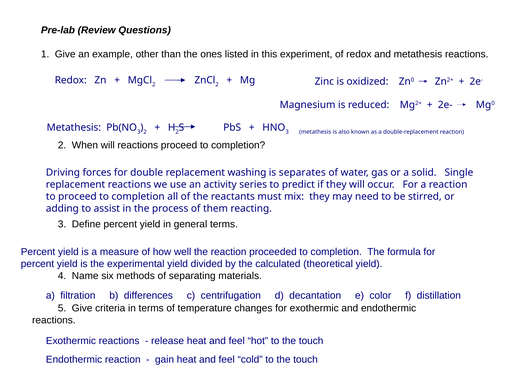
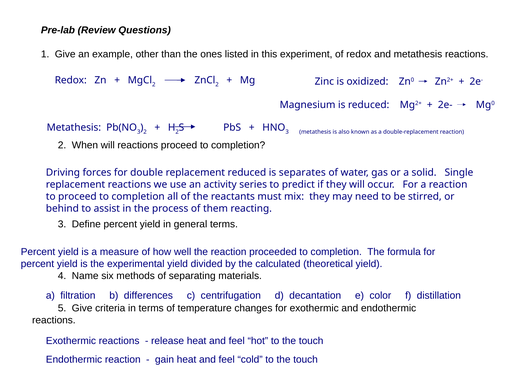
replacement washing: washing -> reduced
adding: adding -> behind
